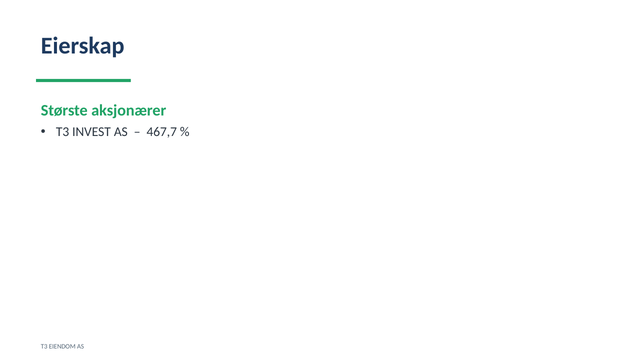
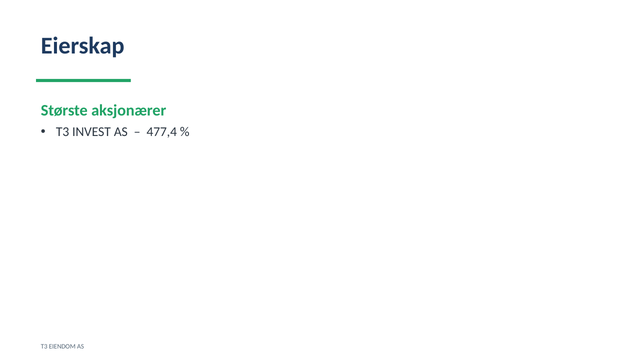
467,7: 467,7 -> 477,4
